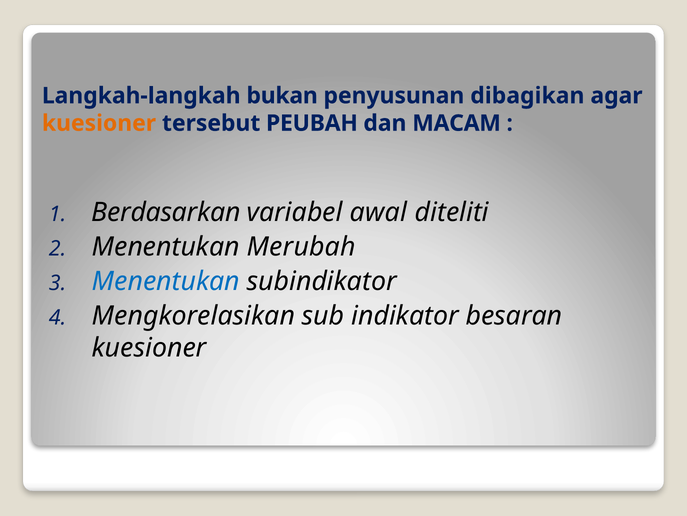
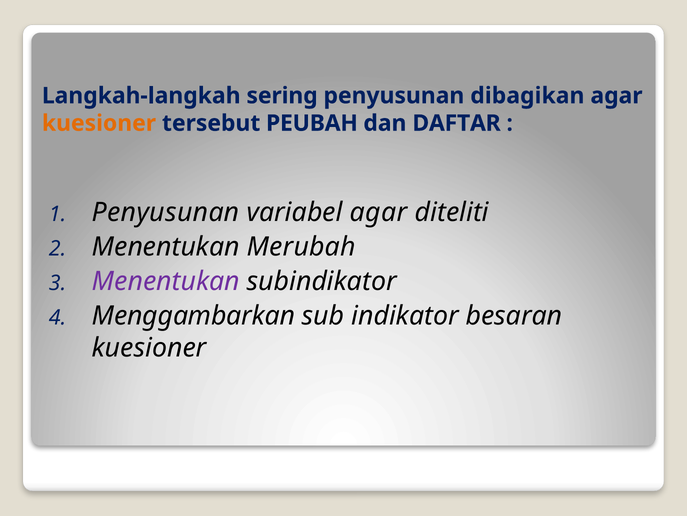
bukan: bukan -> sering
MACAM: MACAM -> DAFTAR
Berdasarkan at (166, 212): Berdasarkan -> Penyusunan
variabel awal: awal -> agar
Menentukan at (166, 281) colour: blue -> purple
Mengkorelasikan: Mengkorelasikan -> Menggambarkan
